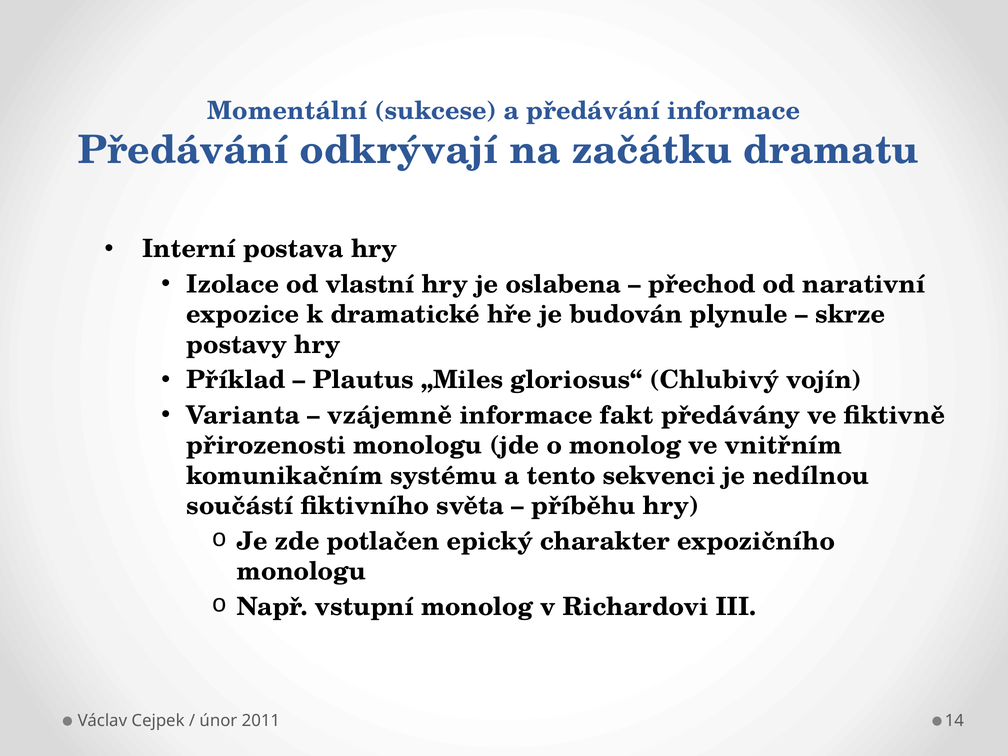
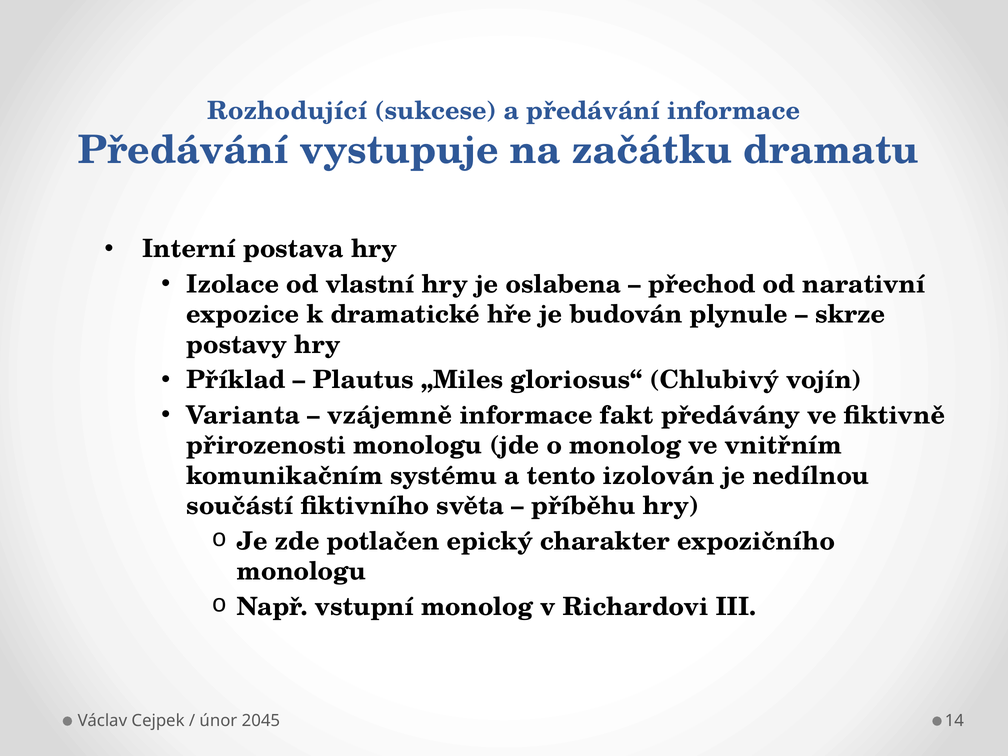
Momentální: Momentální -> Rozhodující
odkrývají: odkrývají -> vystupuje
sekvenci: sekvenci -> izolován
2011: 2011 -> 2045
